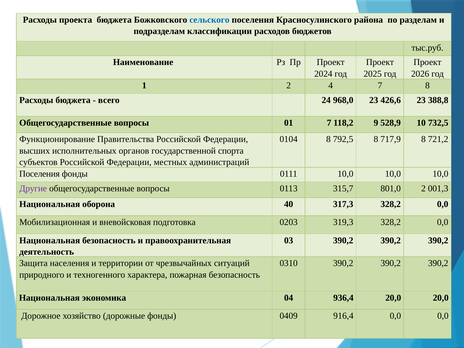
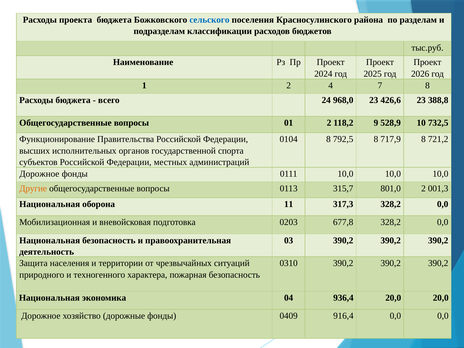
01 7: 7 -> 2
Поселения at (39, 174): Поселения -> Дорожное
Другие colour: purple -> orange
40: 40 -> 11
319,3: 319,3 -> 677,8
